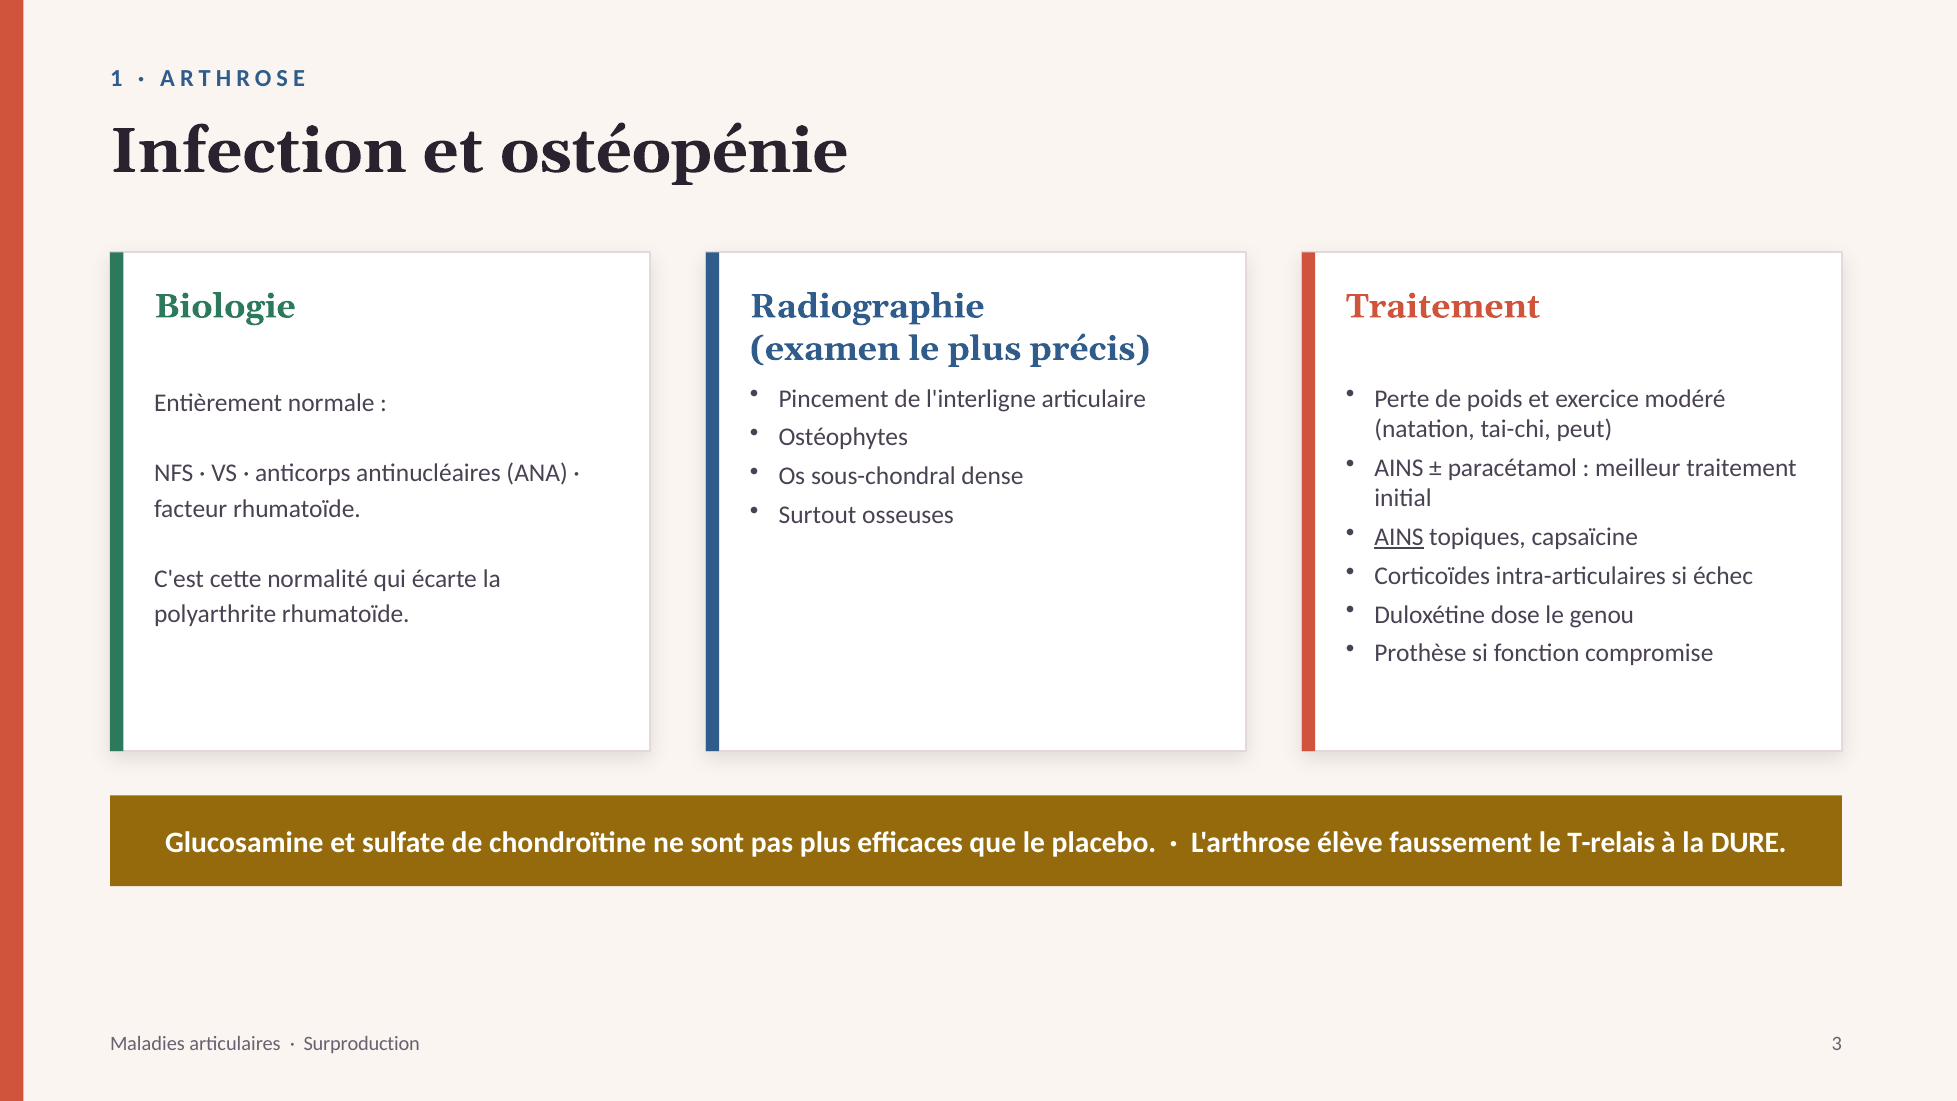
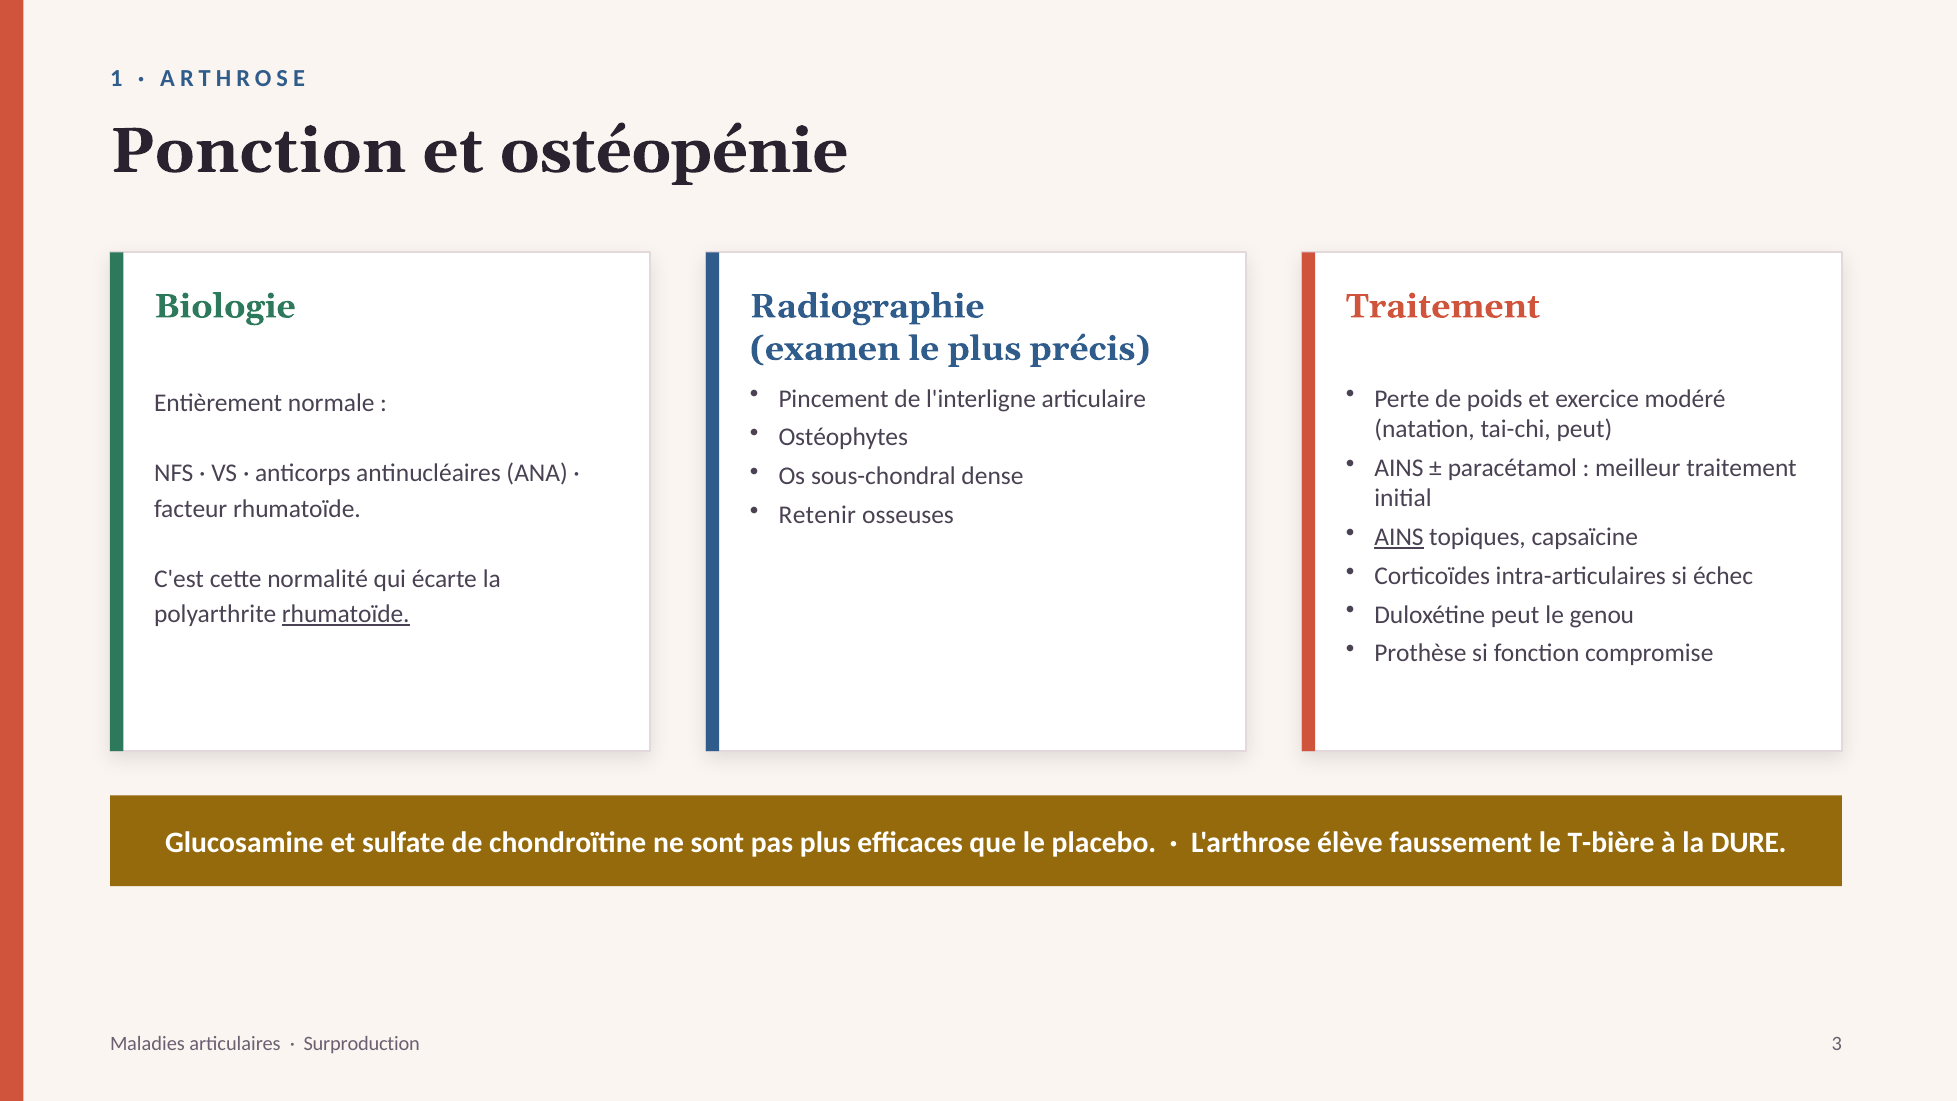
Infection: Infection -> Ponction
Surtout: Surtout -> Retenir
Duloxétine dose: dose -> peut
rhumatoïde at (346, 614) underline: none -> present
T-relais: T-relais -> T-bière
